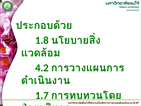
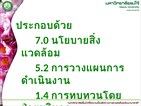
1.8: 1.8 -> 7.0
4.2: 4.2 -> 5.2
1.7: 1.7 -> 1.4
